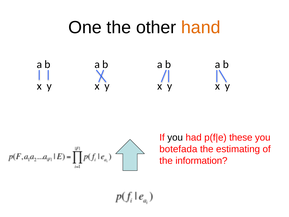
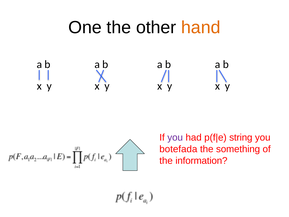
you at (175, 137) colour: black -> purple
these: these -> string
estimating: estimating -> something
